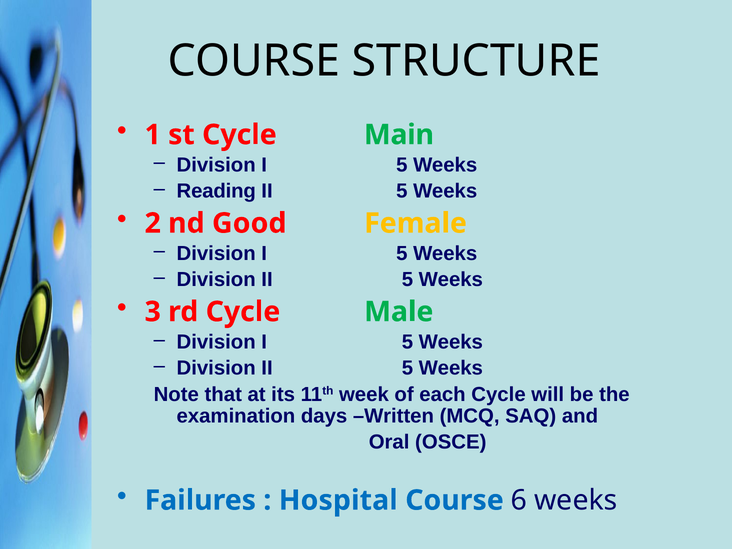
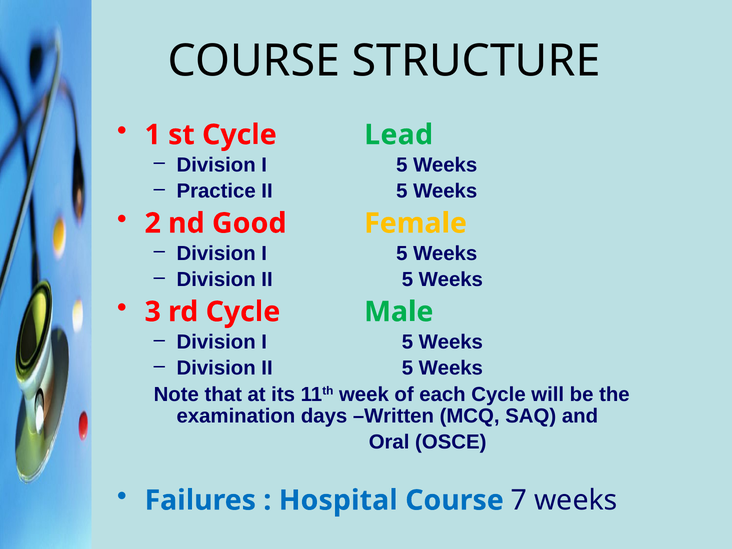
Main: Main -> Lead
Reading: Reading -> Practice
6: 6 -> 7
